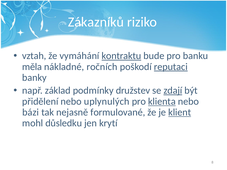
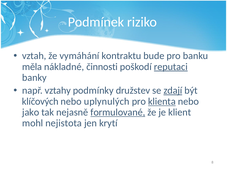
Zákazníků: Zákazníků -> Podmínek
kontraktu underline: present -> none
ročních: ročních -> činnosti
základ: základ -> vztahy
přidělení: přidělení -> klíčových
bázi: bázi -> jako
formulované underline: none -> present
klient underline: present -> none
důsledku: důsledku -> nejistota
